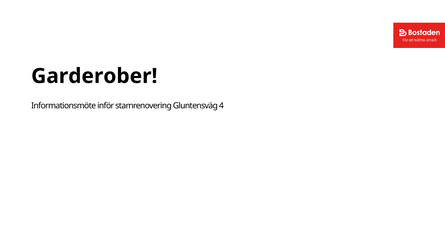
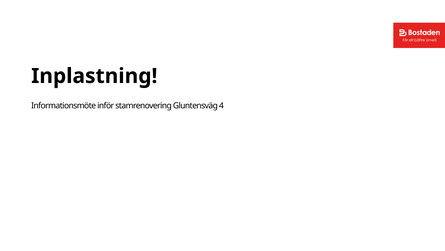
Garderober: Garderober -> Inplastning
